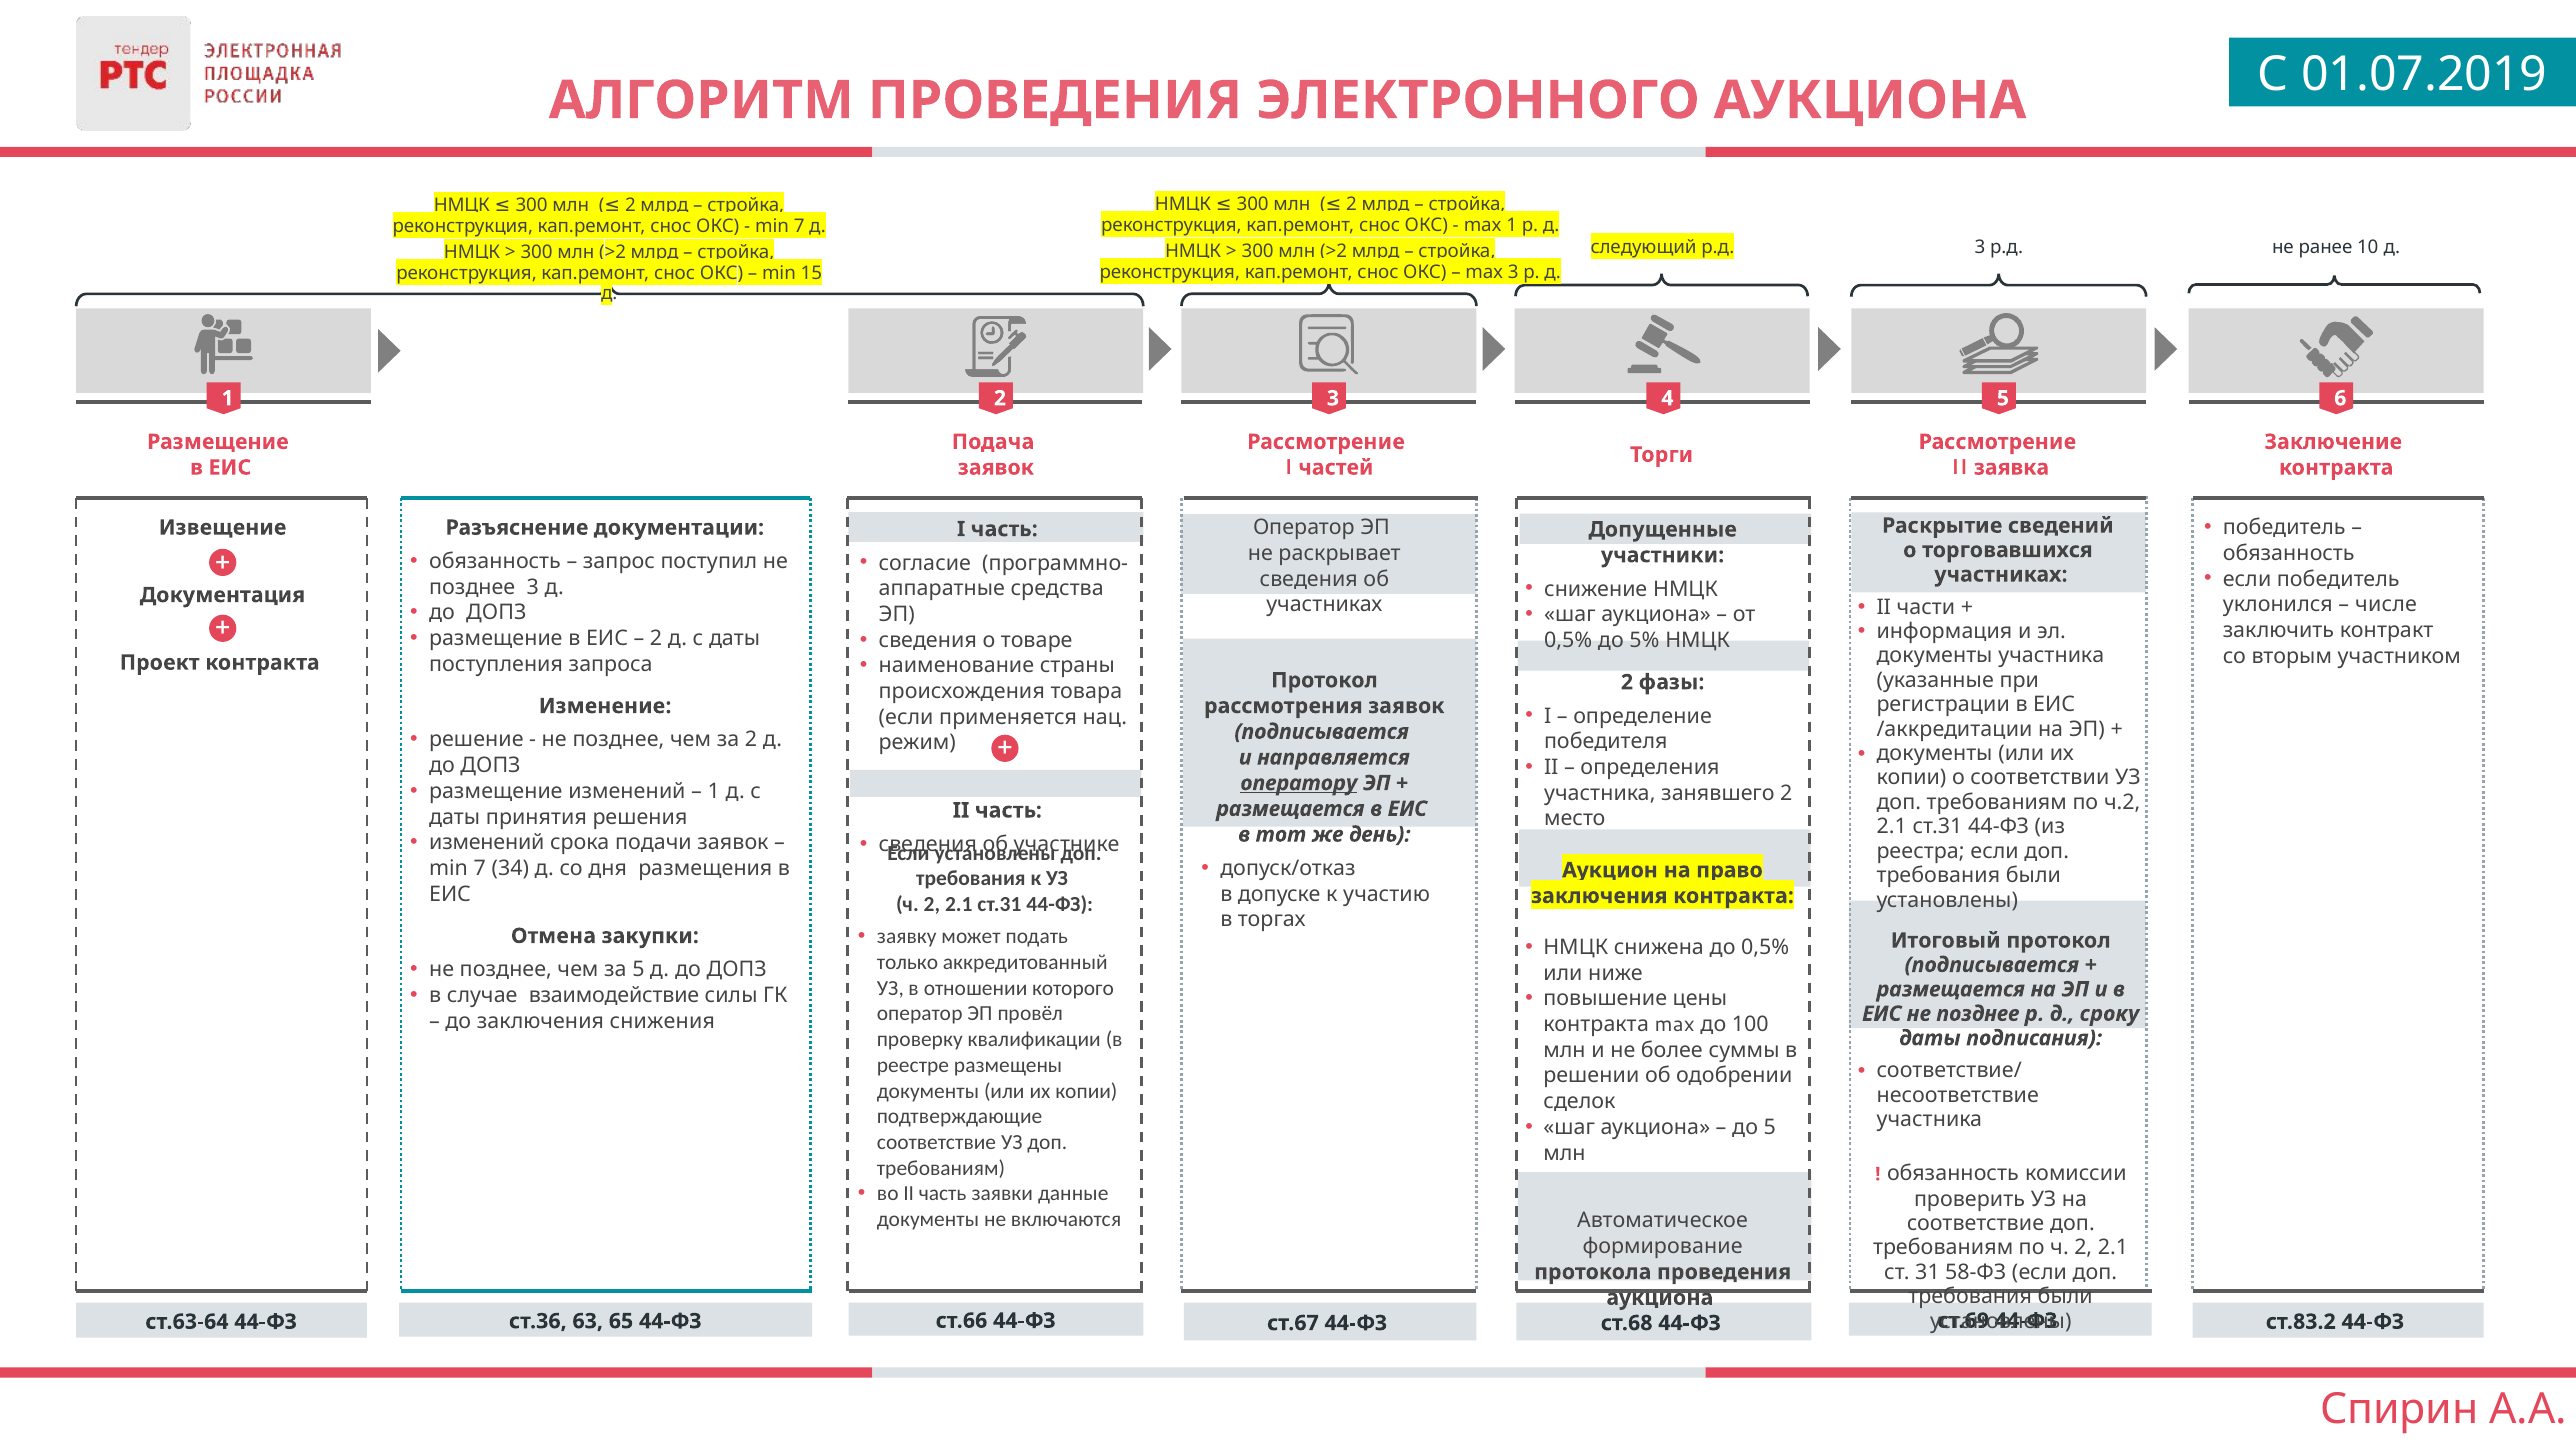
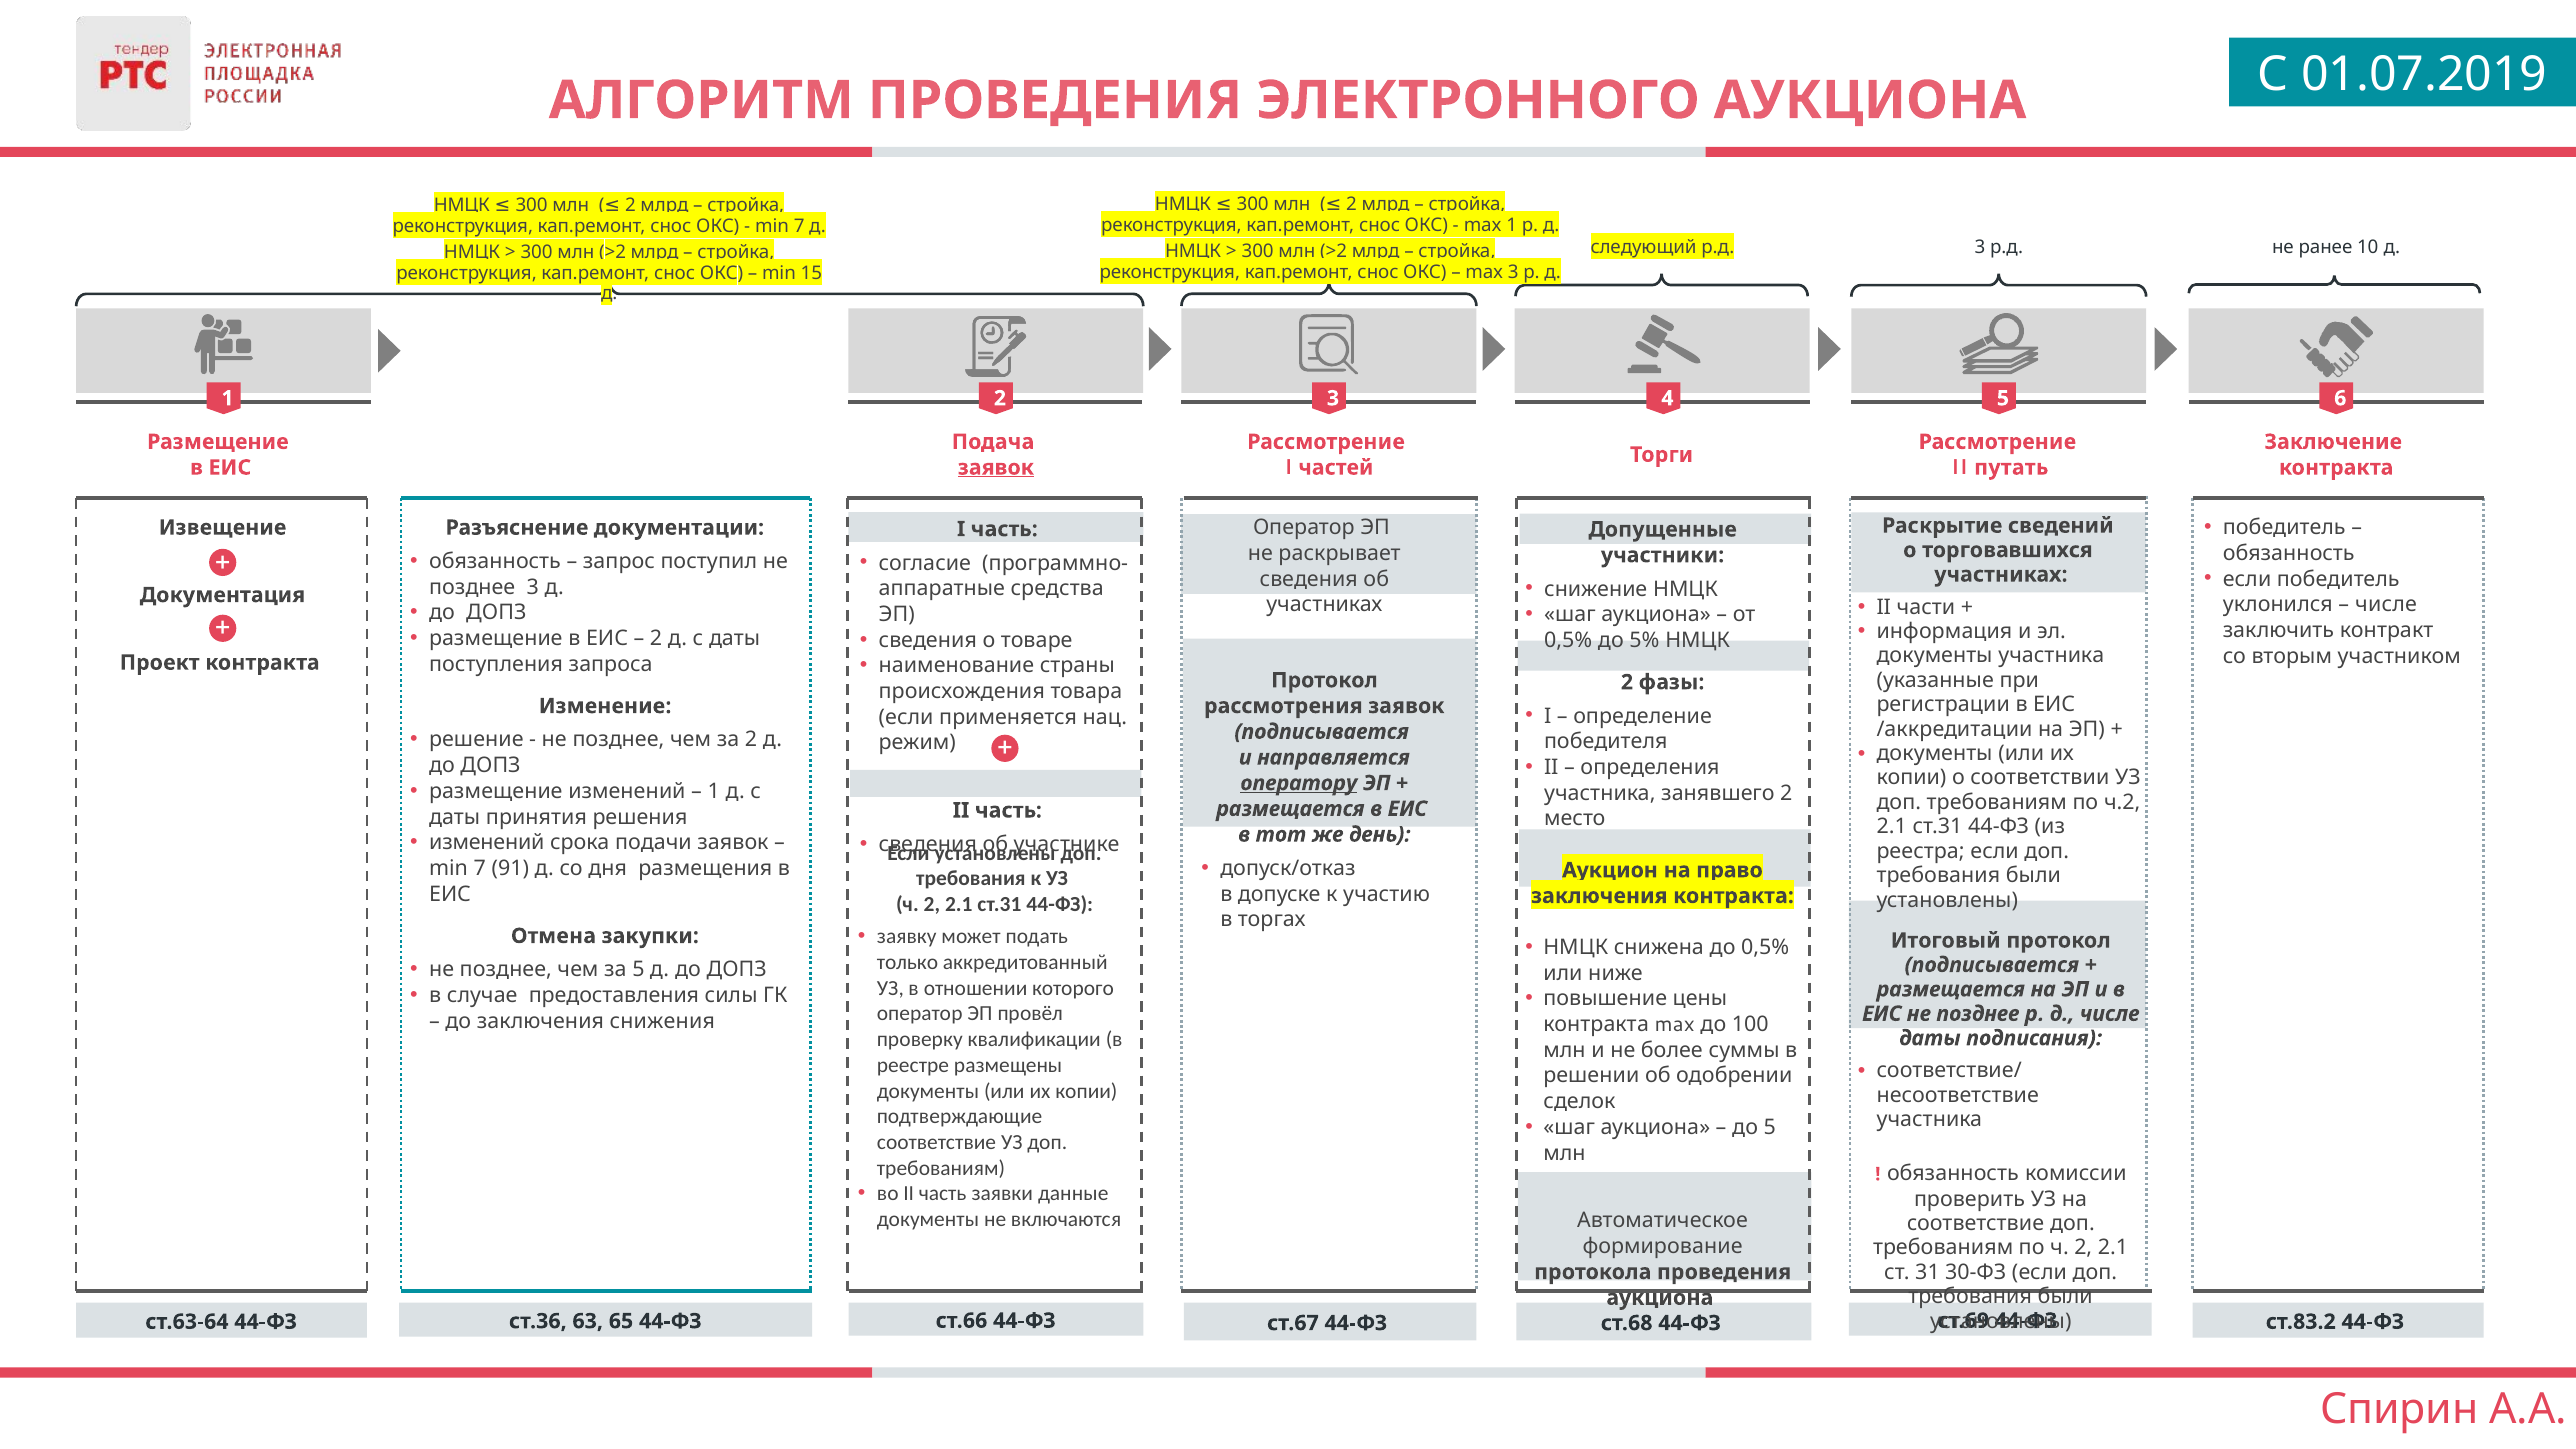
заявка: заявка -> путать
заявок at (996, 468) underline: none -> present
34: 34 -> 91
взаимодействие: взаимодействие -> предоставления
д сроку: сроку -> числе
58-ФЗ: 58-ФЗ -> 30-ФЗ
